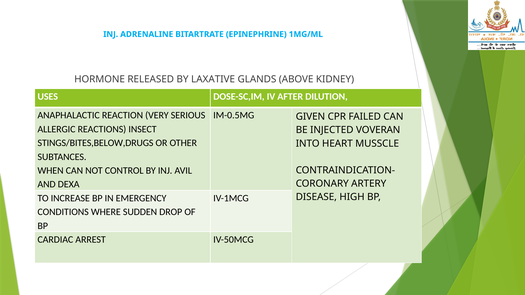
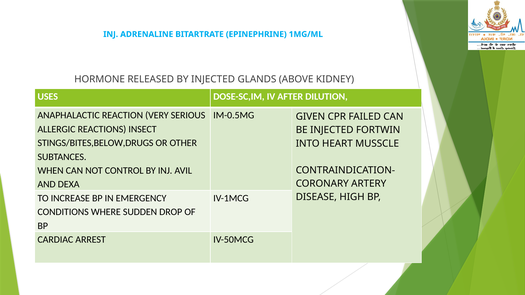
BY LAXATIVE: LAXATIVE -> INJECTED
VOVERAN: VOVERAN -> FORTWIN
